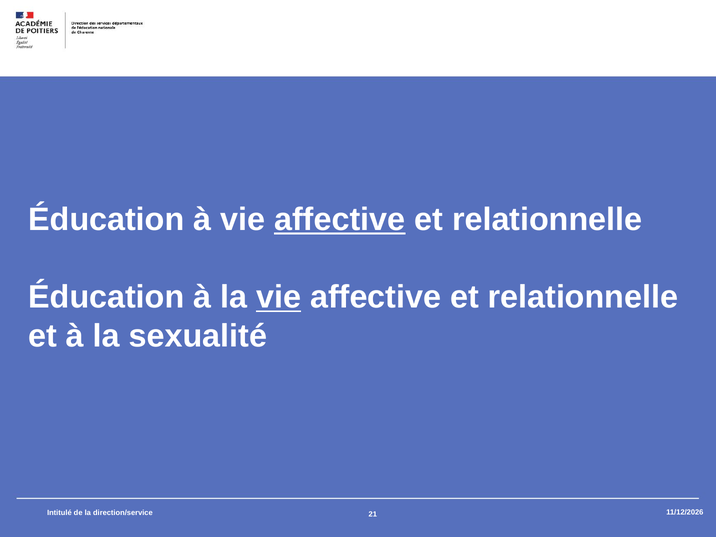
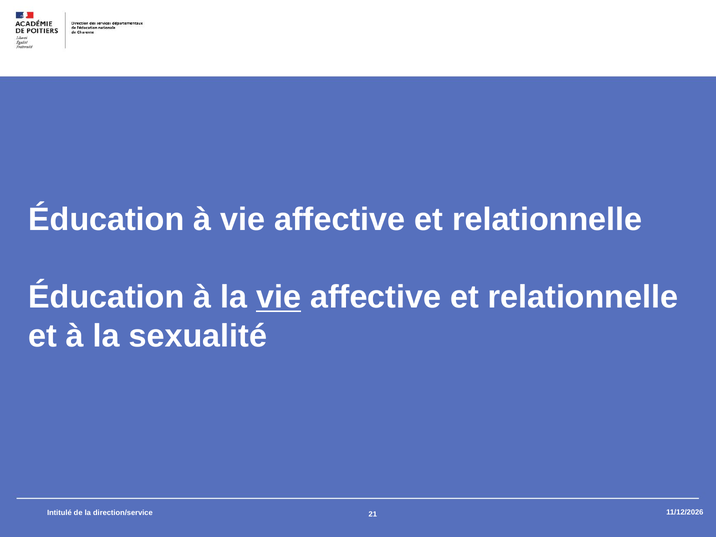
affective at (340, 220) underline: present -> none
